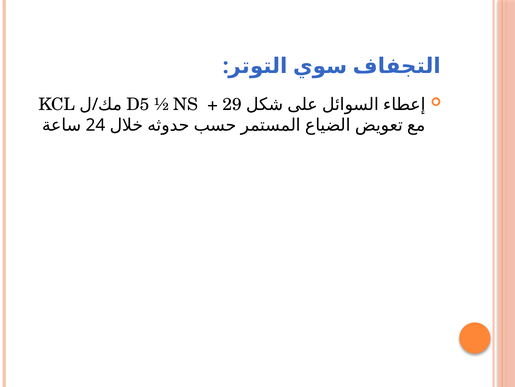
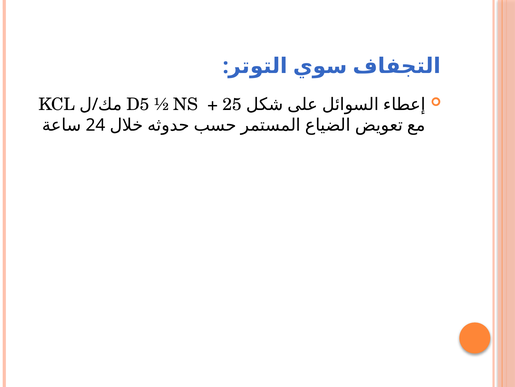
29: 29 -> 25
